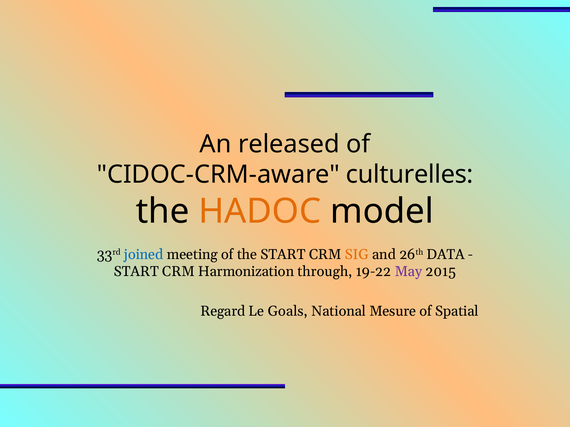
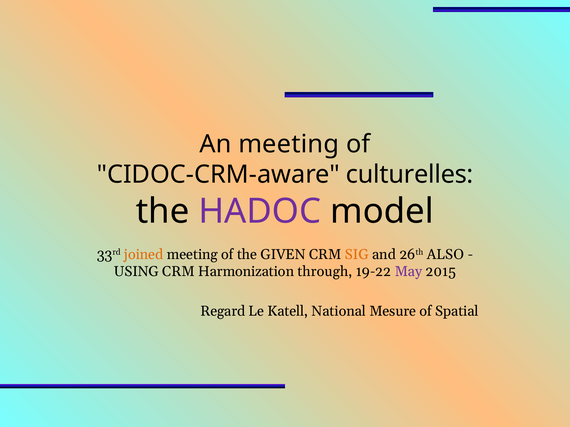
An released: released -> meeting
HADOC colour: orange -> purple
joined colour: blue -> orange
the START: START -> GIVEN
DATA: DATA -> ALSO
START at (136, 272): START -> USING
Goals: Goals -> Katell
